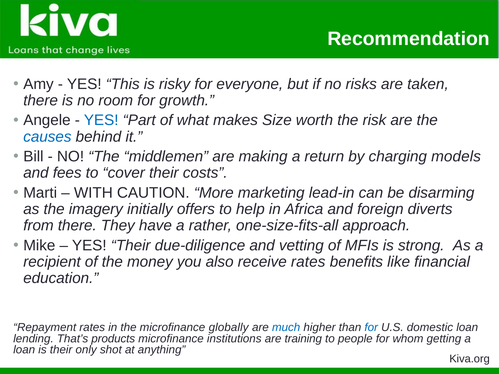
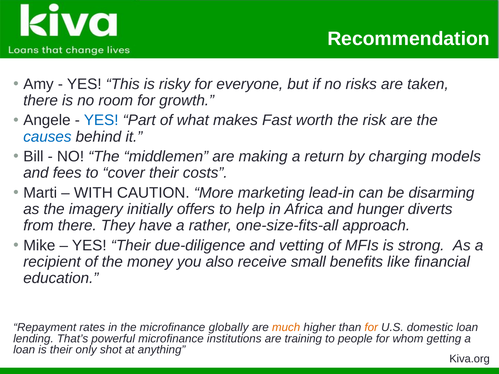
Size: Size -> Fast
foreign: foreign -> hunger
receive rates: rates -> small
much colour: blue -> orange
for at (371, 328) colour: blue -> orange
products: products -> powerful
